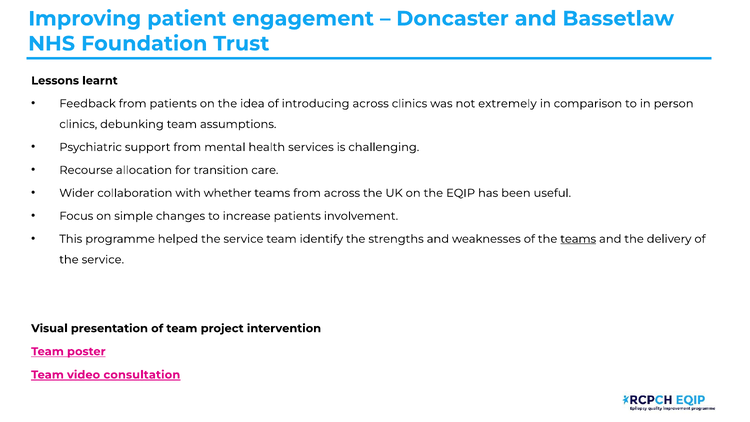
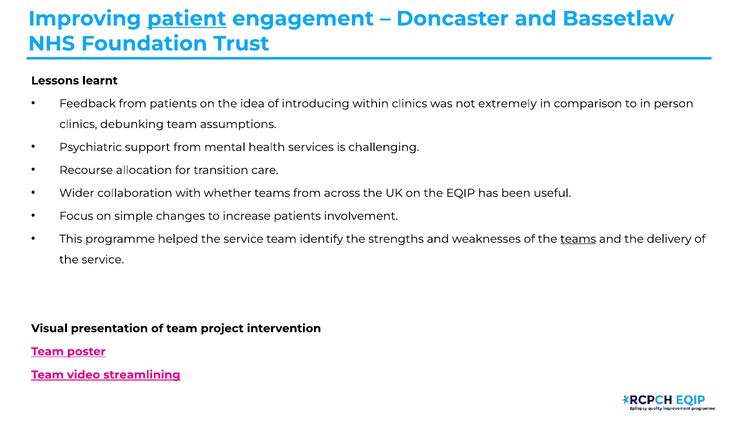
patient underline: none -> present
introducing across: across -> within
consultation: consultation -> streamlining
